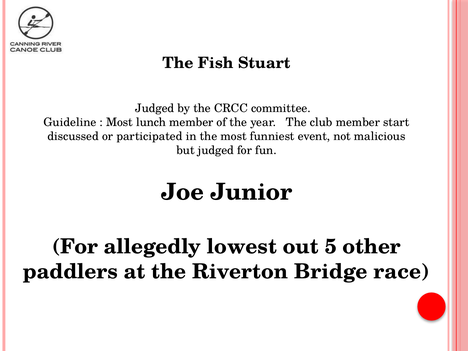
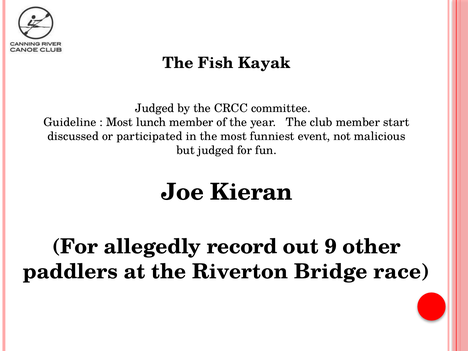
Stuart: Stuart -> Kayak
Junior: Junior -> Kieran
lowest: lowest -> record
5: 5 -> 9
